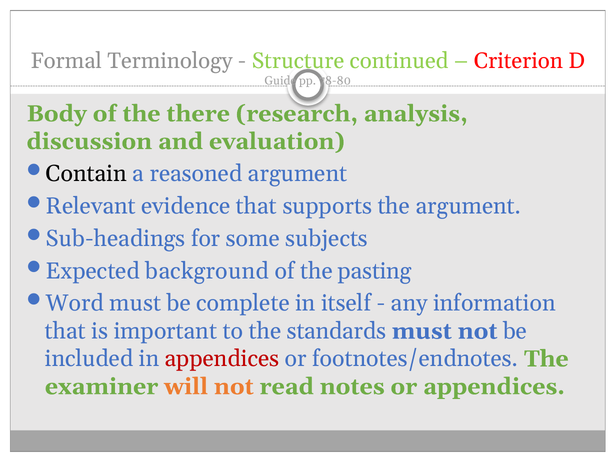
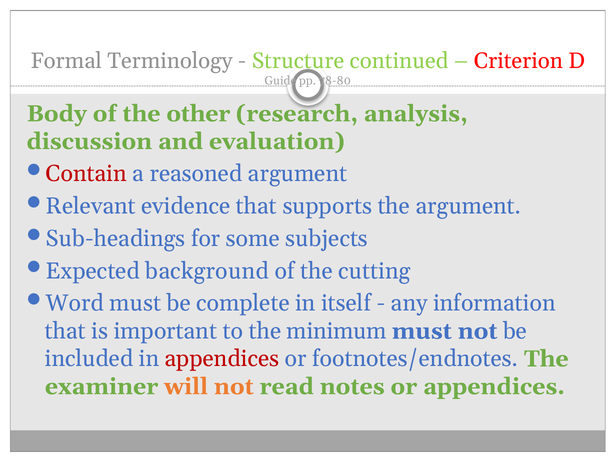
there: there -> other
Contain colour: black -> red
pasting: pasting -> cutting
standards: standards -> minimum
